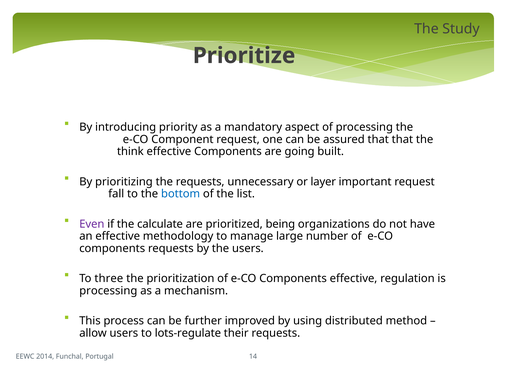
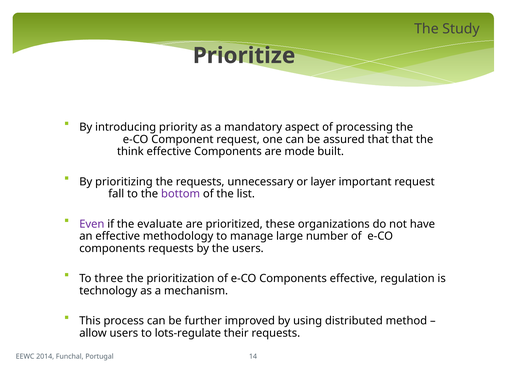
going: going -> mode
bottom colour: blue -> purple
calculate: calculate -> evaluate
being: being -> these
processing at (108, 290): processing -> technology
